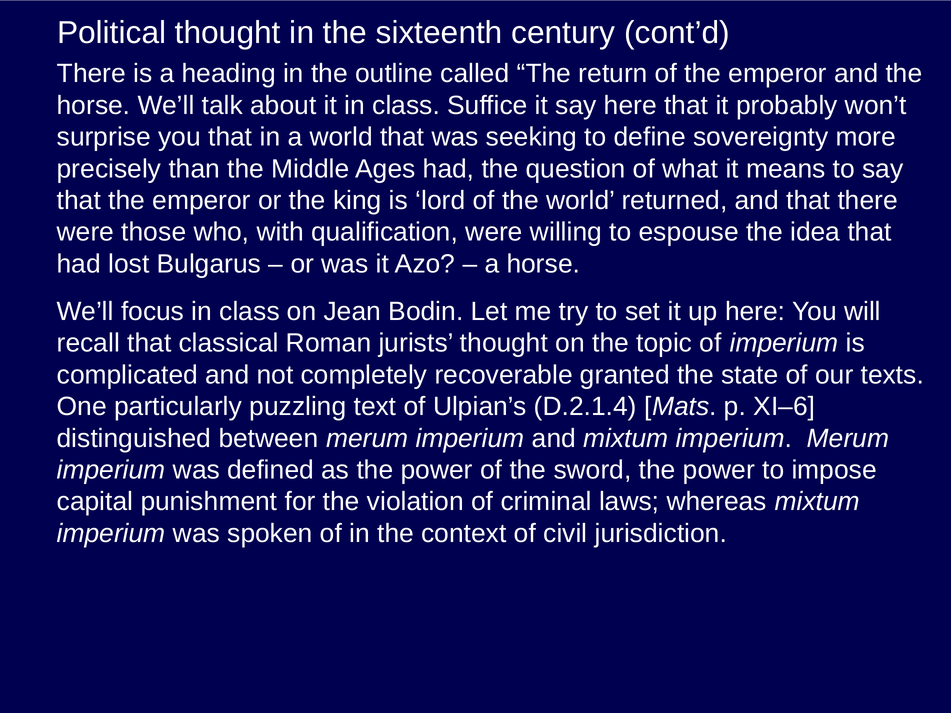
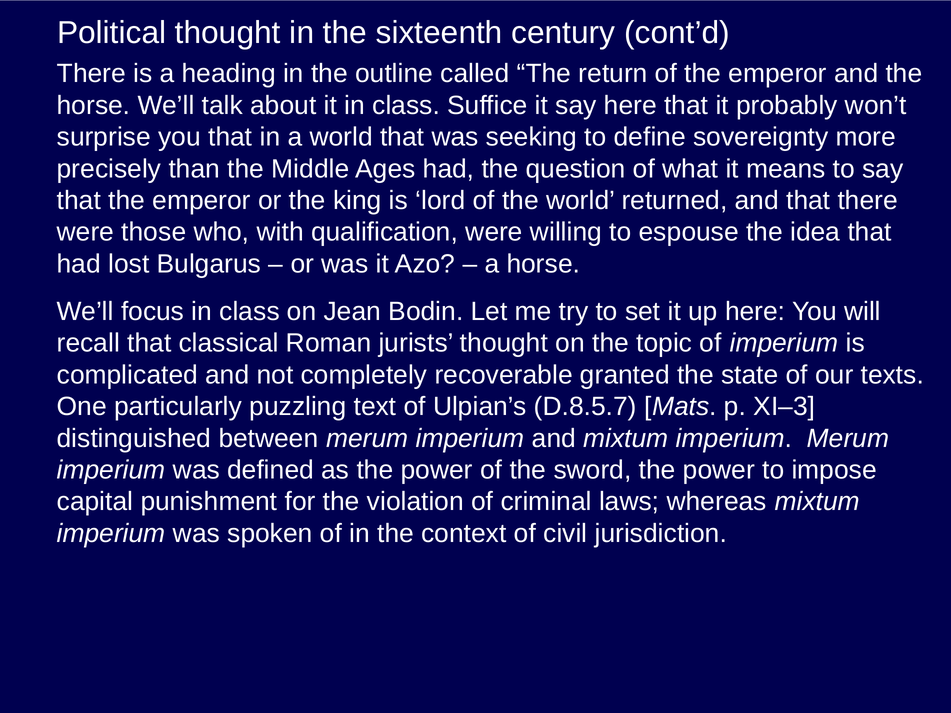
D.2.1.4: D.2.1.4 -> D.8.5.7
XI–6: XI–6 -> XI–3
